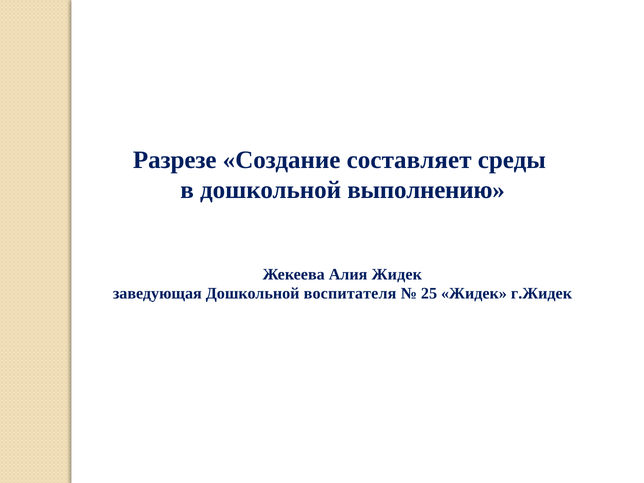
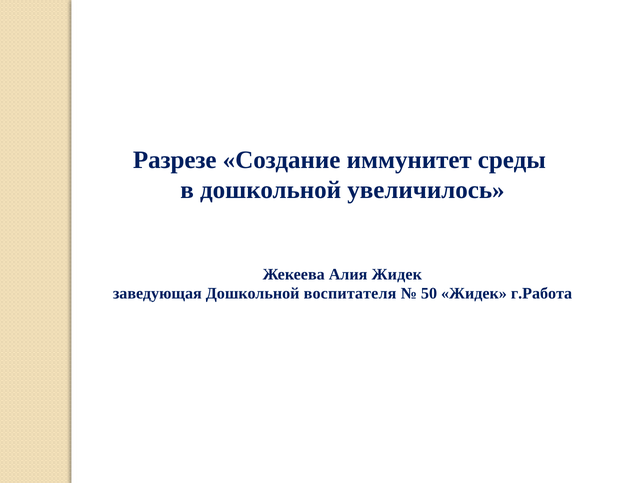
составляет: составляет -> иммунитет
выполнению: выполнению -> увеличилось
25: 25 -> 50
г.Жидек: г.Жидек -> г.Работа
